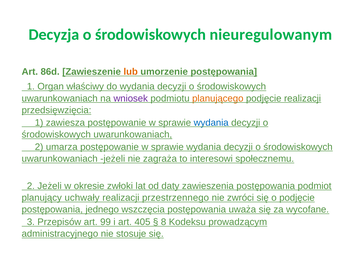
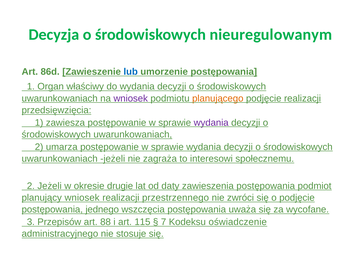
lub colour: orange -> blue
wydania at (211, 123) colour: blue -> purple
zwłoki: zwłoki -> drugie
planujący uchwały: uchwały -> wniosek
99: 99 -> 88
405: 405 -> 115
8: 8 -> 7
prowadzącym: prowadzącym -> oświadczenie
